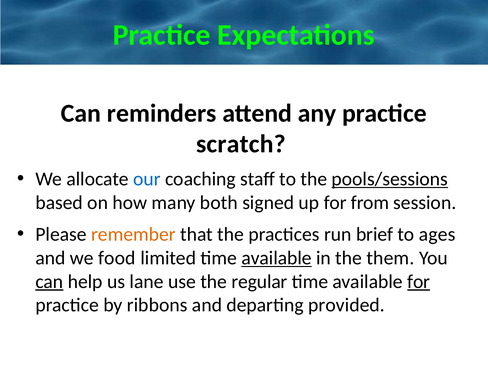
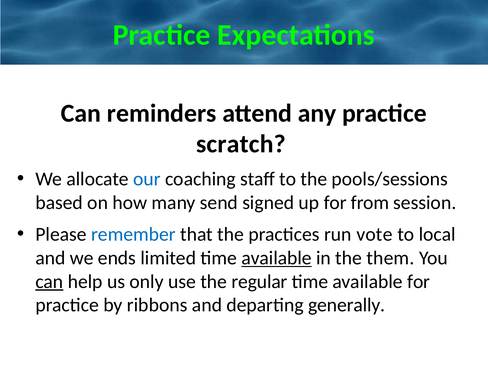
pools/sessions underline: present -> none
both: both -> send
remember colour: orange -> blue
brief: brief -> vote
ages: ages -> local
food: food -> ends
lane: lane -> only
for at (419, 282) underline: present -> none
provided: provided -> generally
